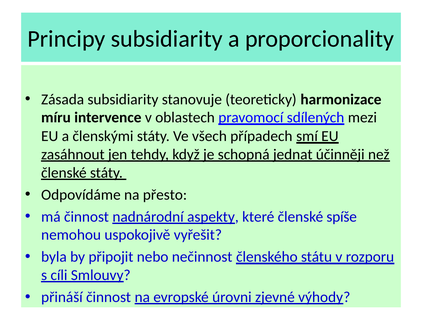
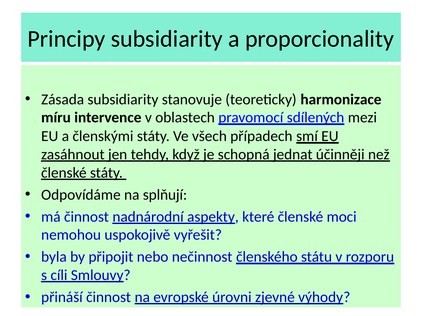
přesto: přesto -> splňují
spíše: spíše -> moci
